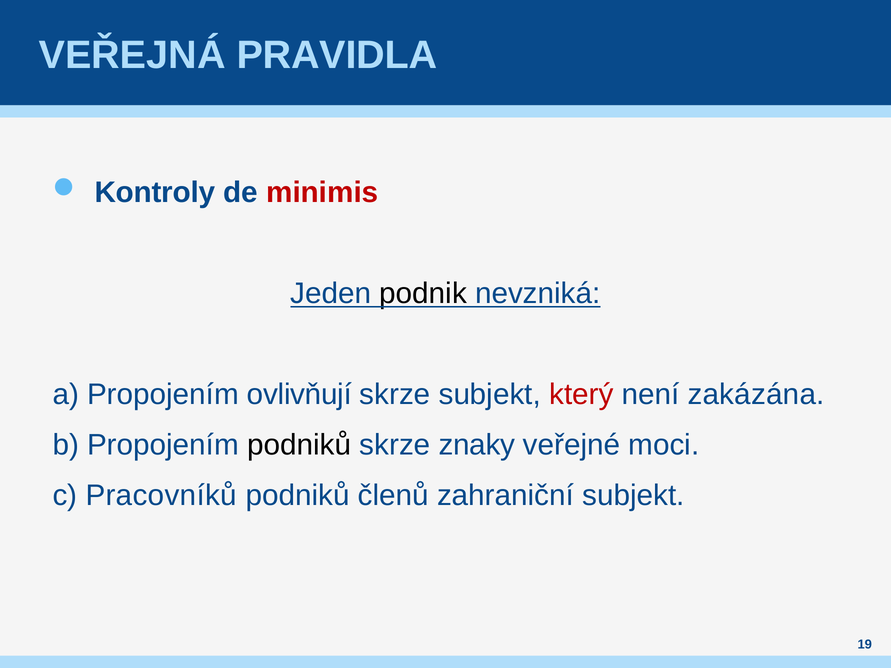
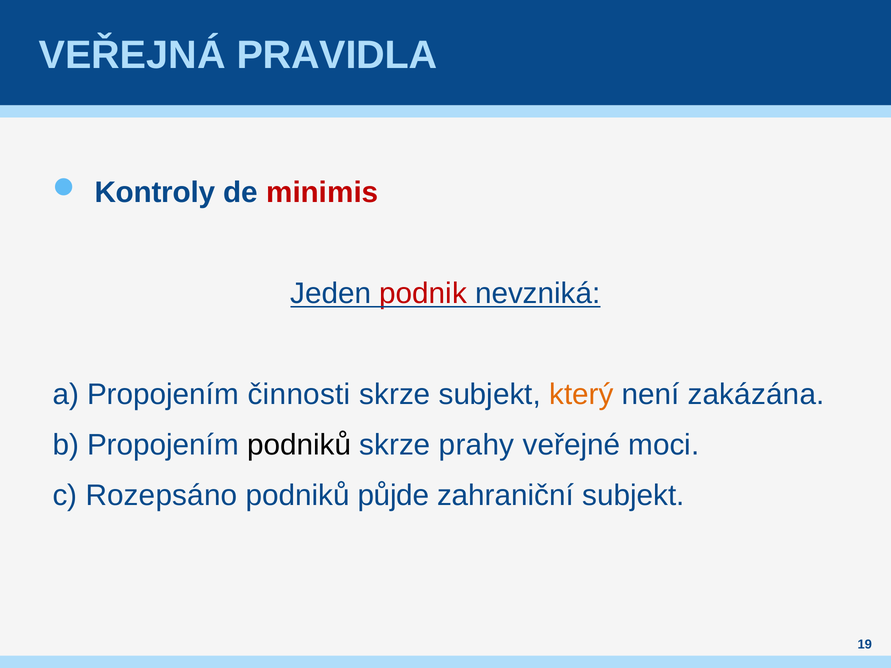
podnik colour: black -> red
ovlivňují: ovlivňují -> činnosti
který colour: red -> orange
znaky: znaky -> prahy
Pracovníků: Pracovníků -> Rozepsáno
členů: členů -> půjde
